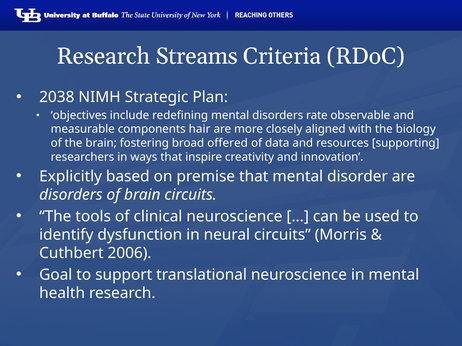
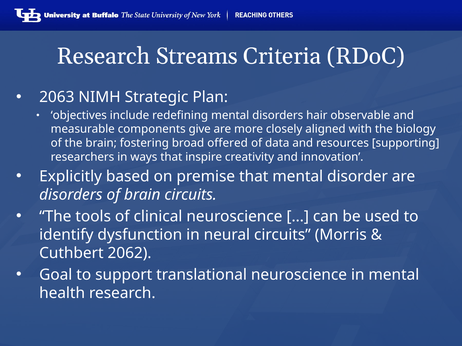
2038: 2038 -> 2063
rate: rate -> hair
hair: hair -> give
2006: 2006 -> 2062
